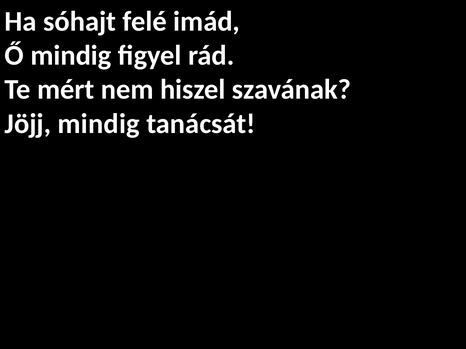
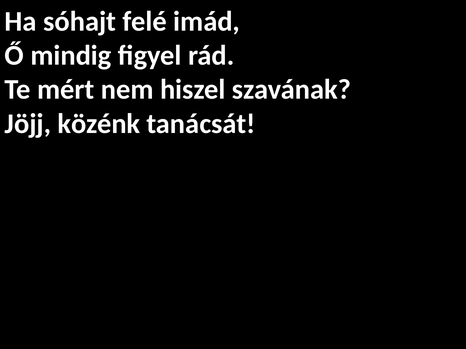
Jöjj mindig: mindig -> közénk
